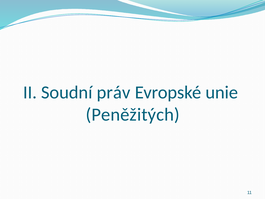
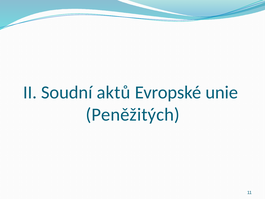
práv: práv -> aktů
